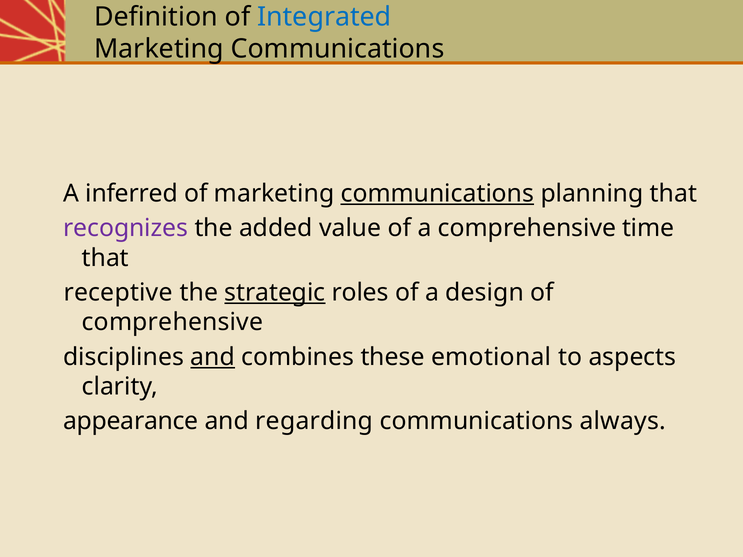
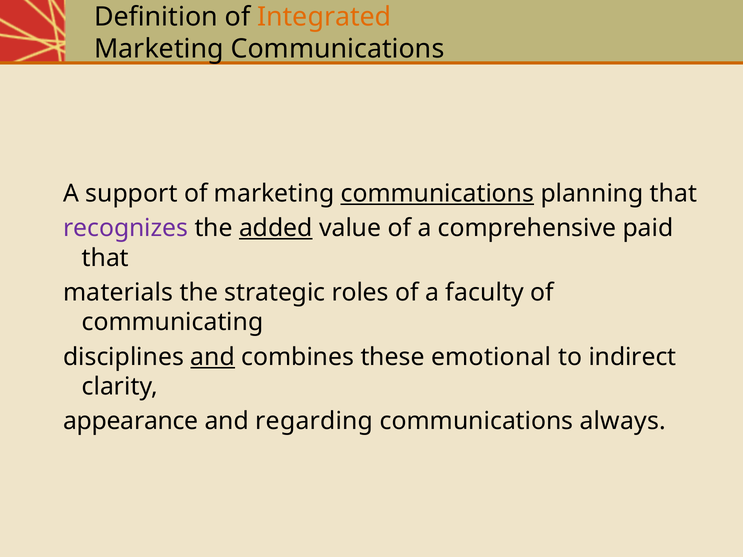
Integrated colour: blue -> orange
inferred: inferred -> support
added underline: none -> present
time: time -> paid
receptive: receptive -> materials
strategic underline: present -> none
design: design -> faculty
comprehensive at (172, 322): comprehensive -> communicating
aspects: aspects -> indirect
